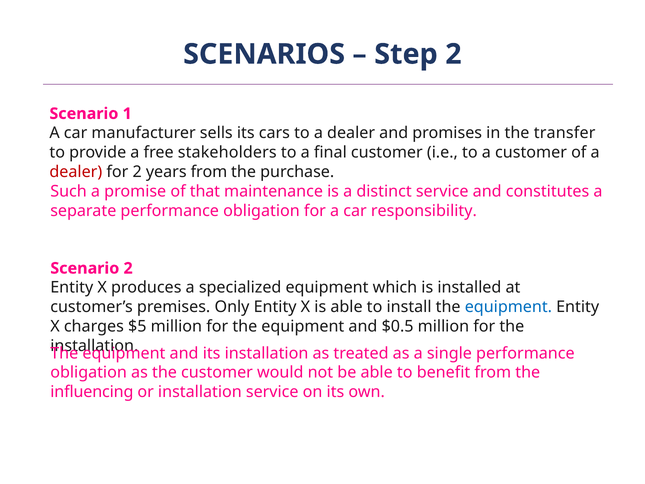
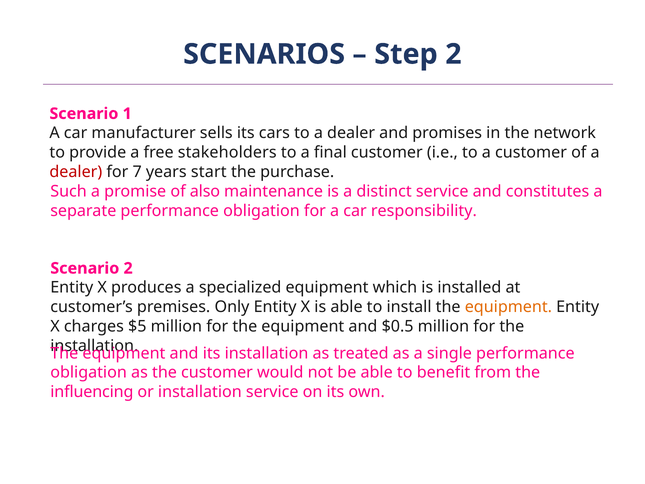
transfer: transfer -> network
for 2: 2 -> 7
years from: from -> start
that: that -> also
equipment at (508, 307) colour: blue -> orange
